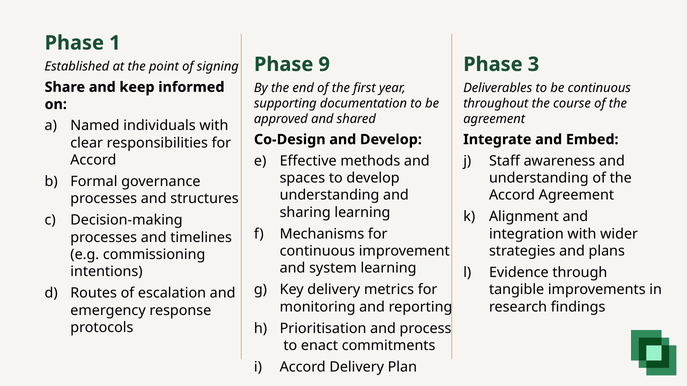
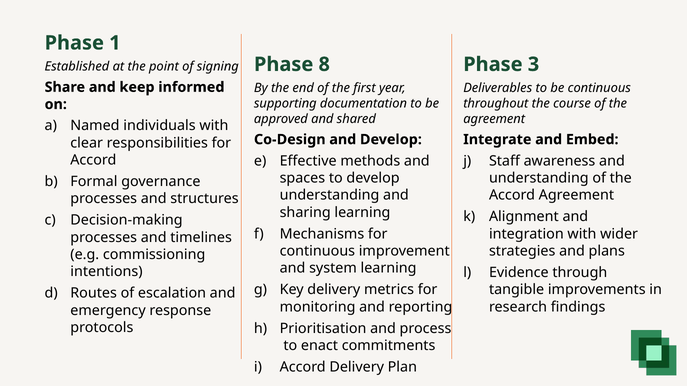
9: 9 -> 8
